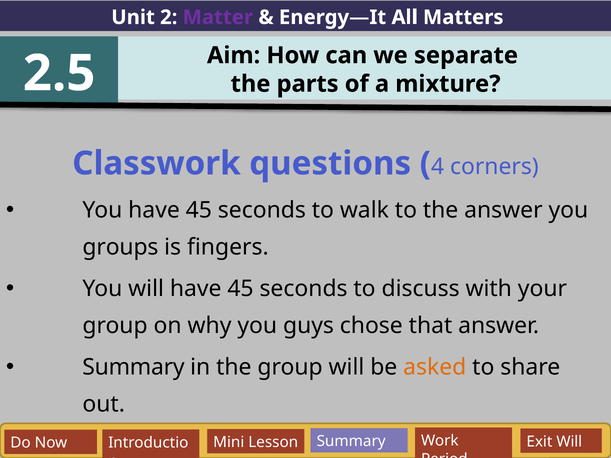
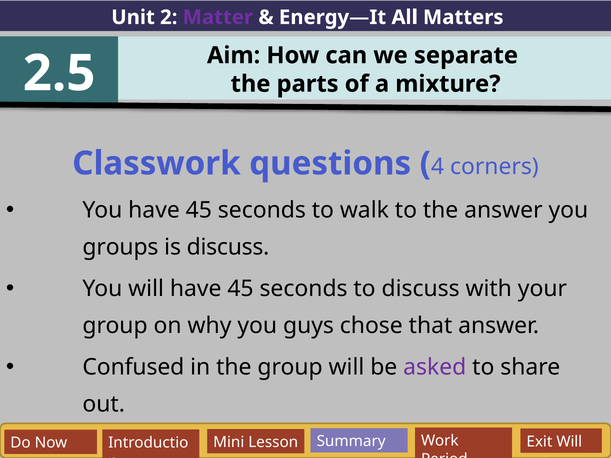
is fingers: fingers -> discuss
Summary at (133, 367): Summary -> Confused
asked colour: orange -> purple
